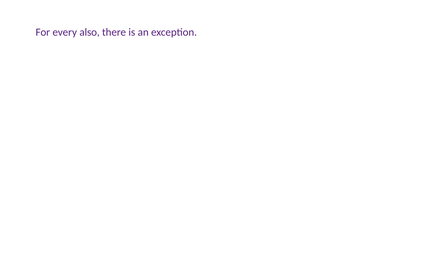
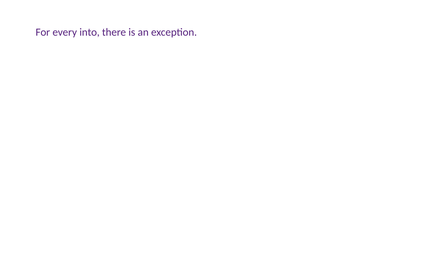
also: also -> into
